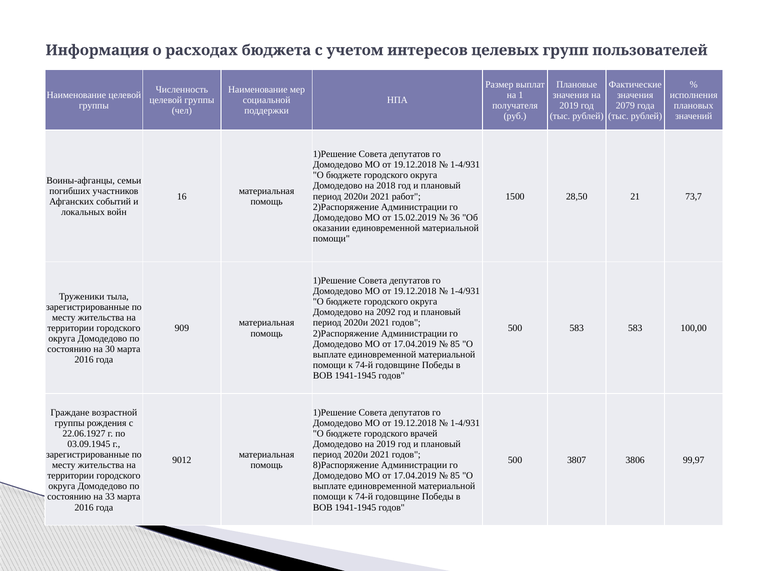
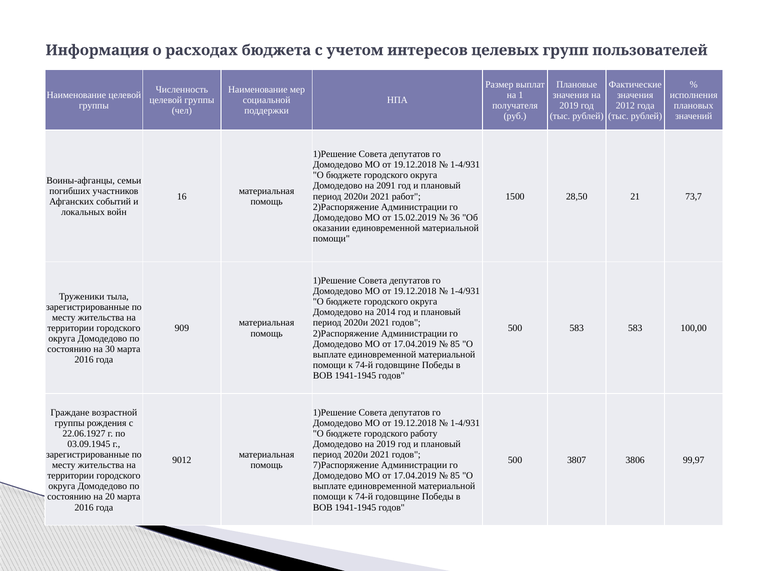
2079: 2079 -> 2012
2018: 2018 -> 2091
2092: 2092 -> 2014
врачей: врачей -> работу
8)Распоряжение: 8)Распоряжение -> 7)Распоряжение
33: 33 -> 20
